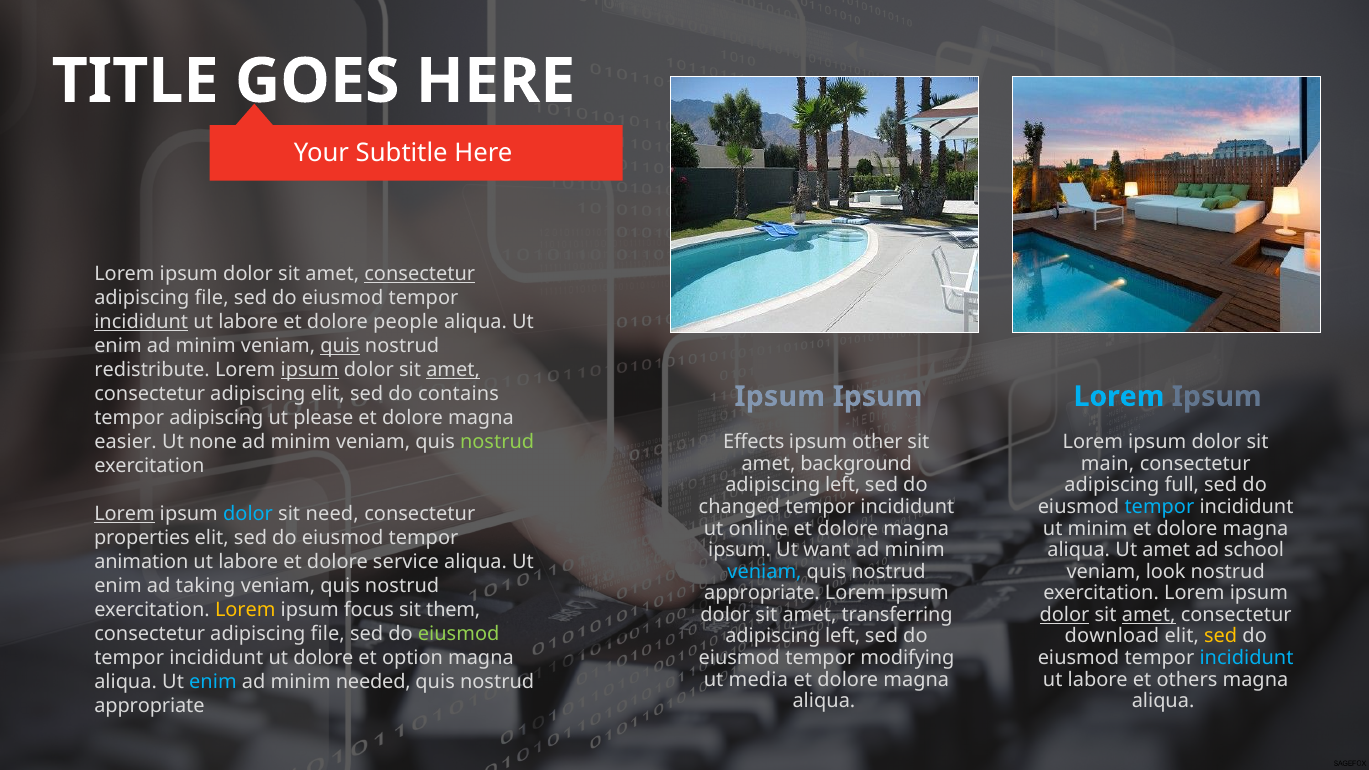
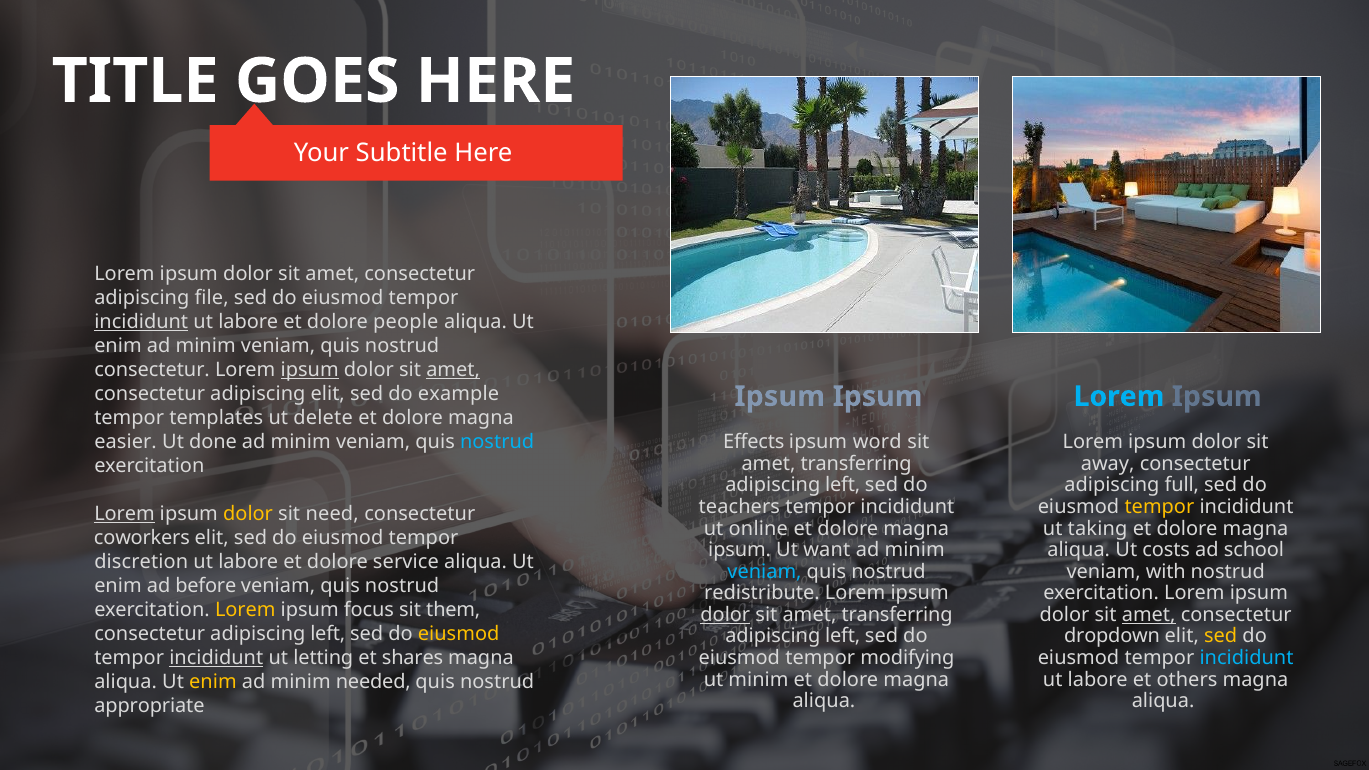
consectetur at (420, 274) underline: present -> none
quis at (340, 346) underline: present -> none
redistribute at (152, 370): redistribute -> consectetur
contains: contains -> example
tempor adipiscing: adipiscing -> templates
please: please -> delete
none: none -> done
nostrud at (497, 442) colour: light green -> light blue
other: other -> word
background at (856, 464): background -> transferring
main: main -> away
changed: changed -> teachers
tempor at (1159, 507) colour: light blue -> yellow
dolor at (248, 514) colour: light blue -> yellow
ut minim: minim -> taking
properties: properties -> coworkers
Ut amet: amet -> costs
animation: animation -> discretion
look: look -> with
taking: taking -> before
appropriate at (762, 593): appropriate -> redistribute
dolor at (725, 615) underline: none -> present
dolor at (1065, 615) underline: present -> none
file at (328, 634): file -> left
eiusmod at (459, 634) colour: light green -> yellow
download: download -> dropdown
incididunt at (216, 658) underline: none -> present
ut dolore: dolore -> letting
option: option -> shares
ut media: media -> minim
enim at (213, 682) colour: light blue -> yellow
